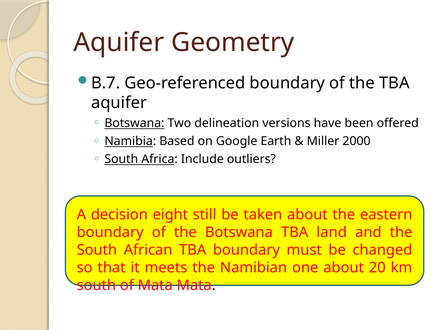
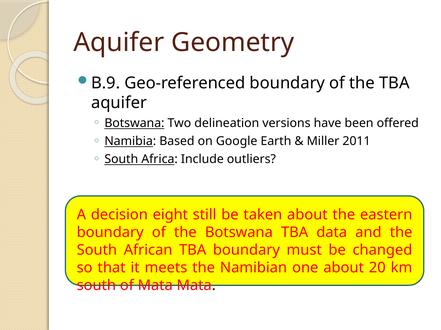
B.7: B.7 -> B.9
2000: 2000 -> 2011
land: land -> data
